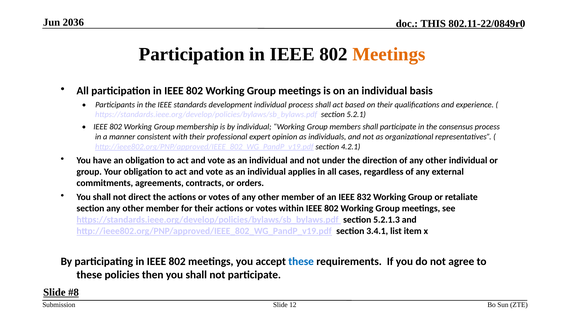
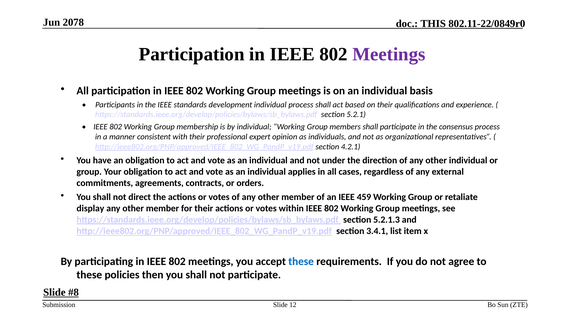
2036: 2036 -> 2078
Meetings at (389, 54) colour: orange -> purple
832: 832 -> 459
section at (90, 208): section -> display
